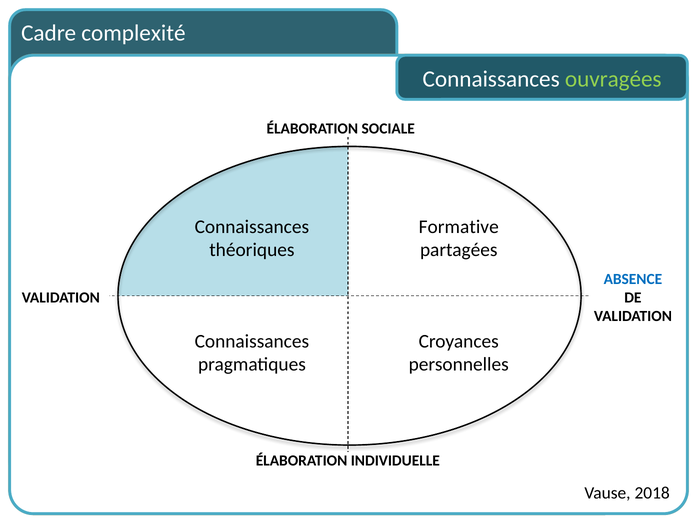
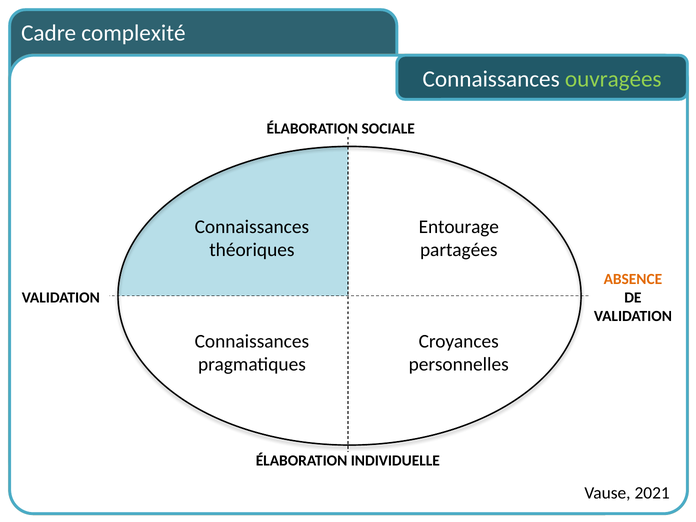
Formative: Formative -> Entourage
ABSENCE colour: blue -> orange
2018: 2018 -> 2021
